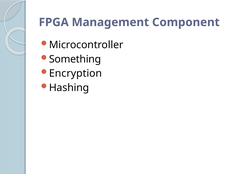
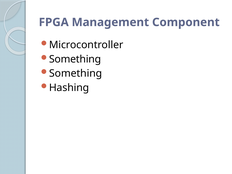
Encryption at (76, 73): Encryption -> Something
